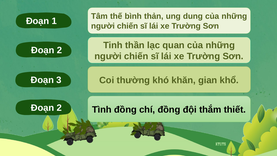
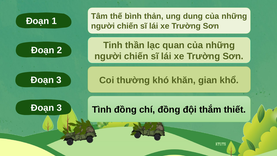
2 at (59, 108): 2 -> 3
